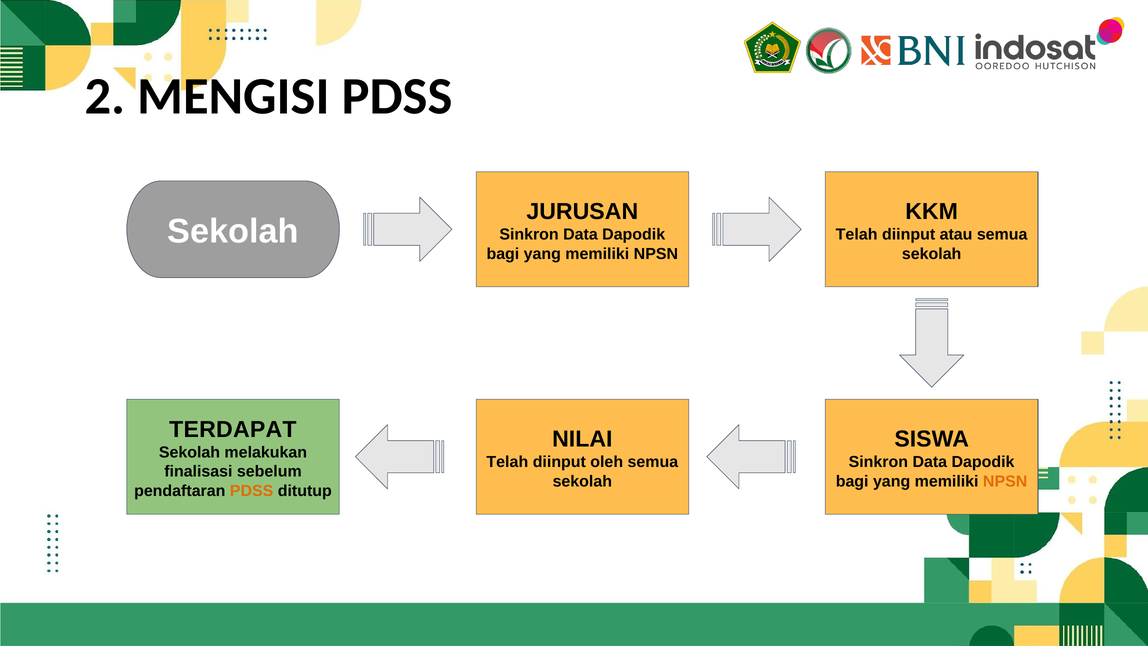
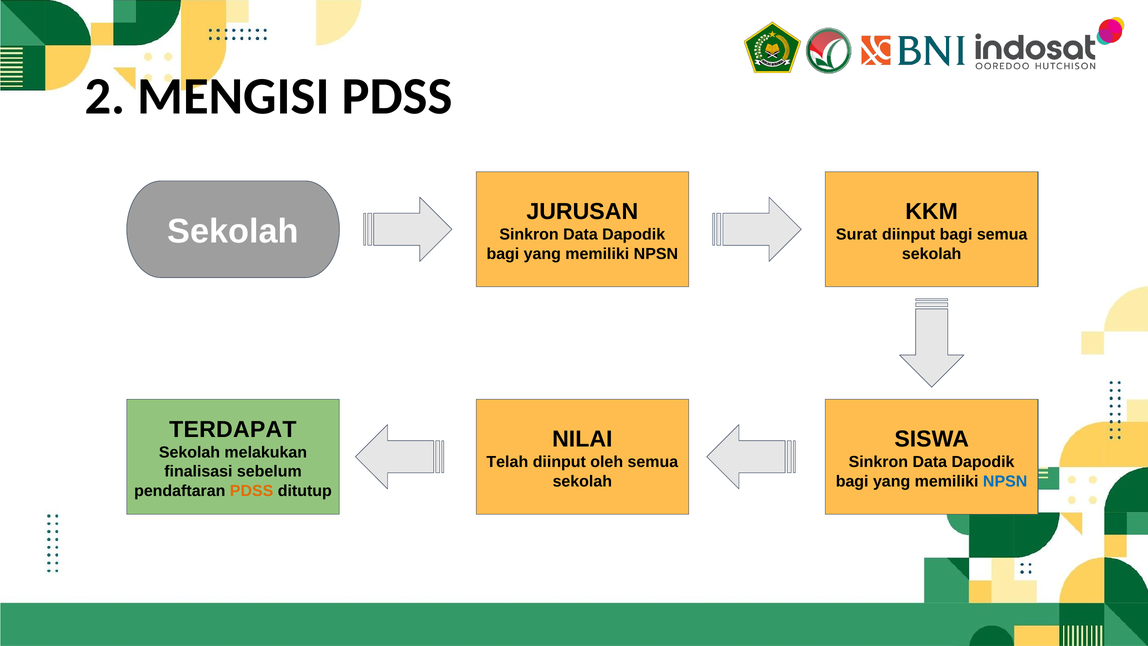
Telah at (857, 235): Telah -> Surat
diinput atau: atau -> bagi
NPSN at (1005, 481) colour: orange -> blue
